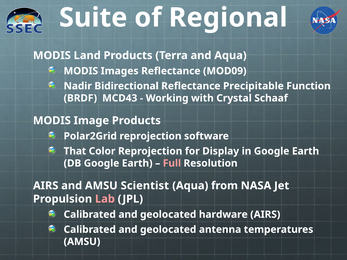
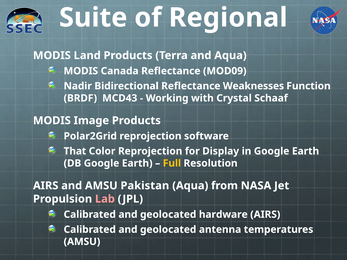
Images: Images -> Canada
Precipitable: Precipitable -> Weaknesses
Full colour: pink -> yellow
Scientist: Scientist -> Pakistan
